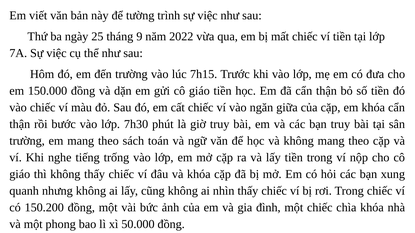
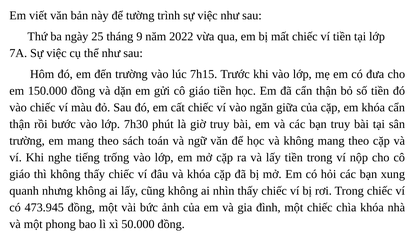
150.200: 150.200 -> 473.945
